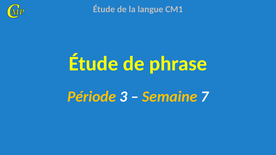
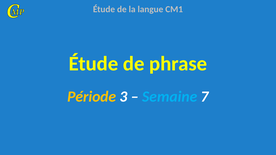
Semaine colour: yellow -> light blue
